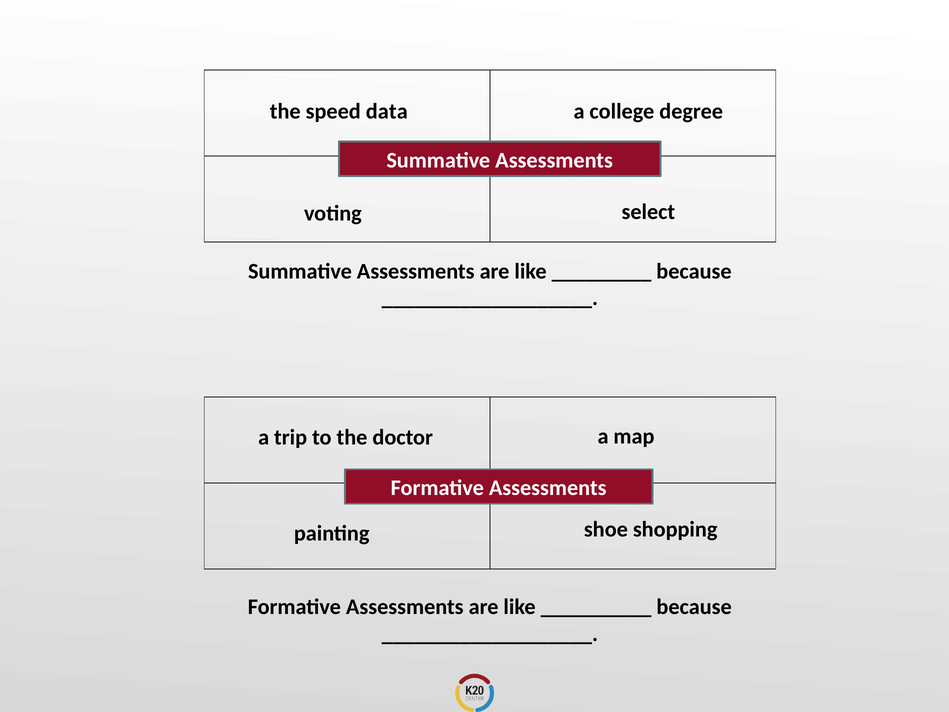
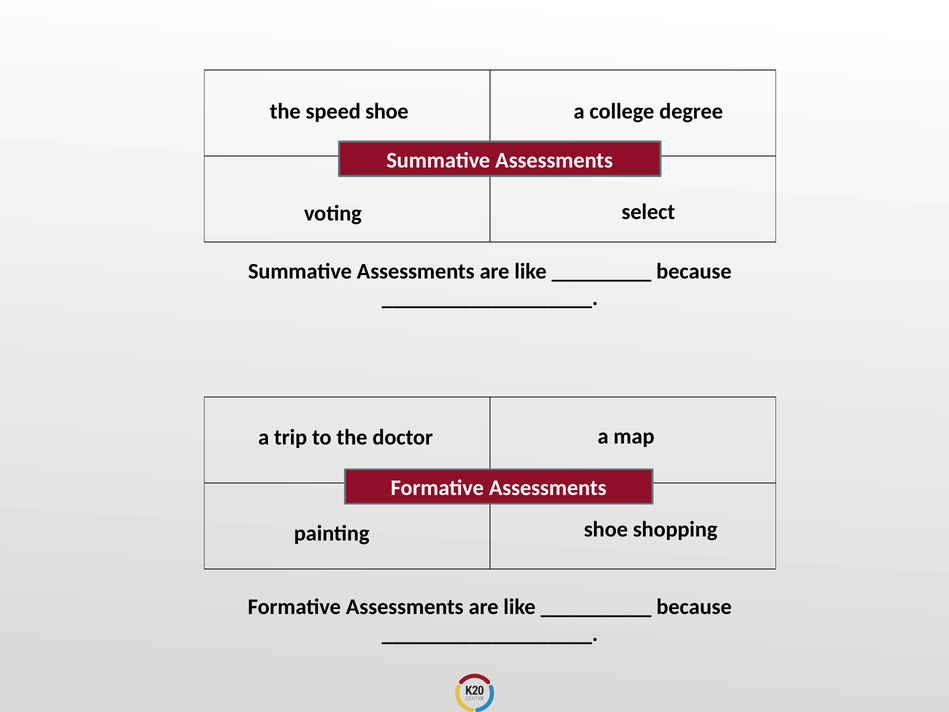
speed data: data -> shoe
